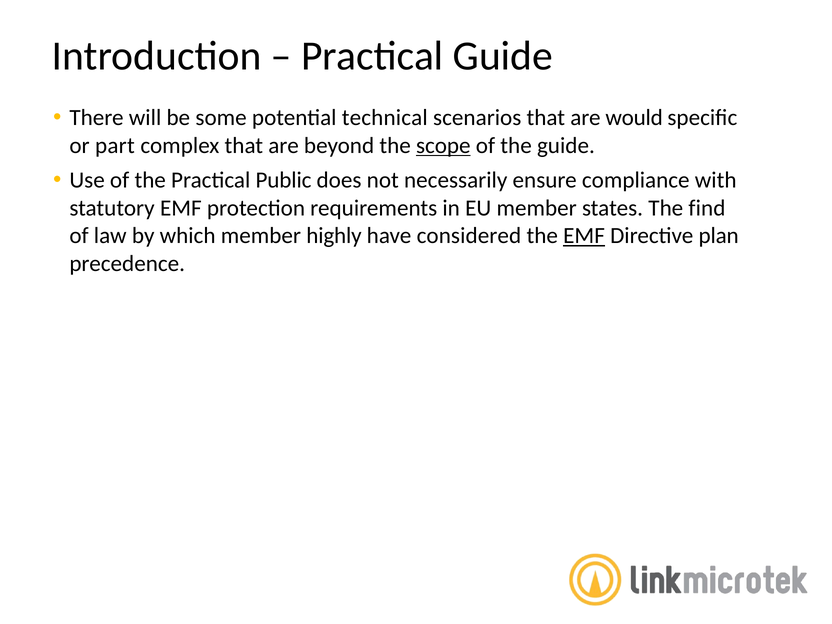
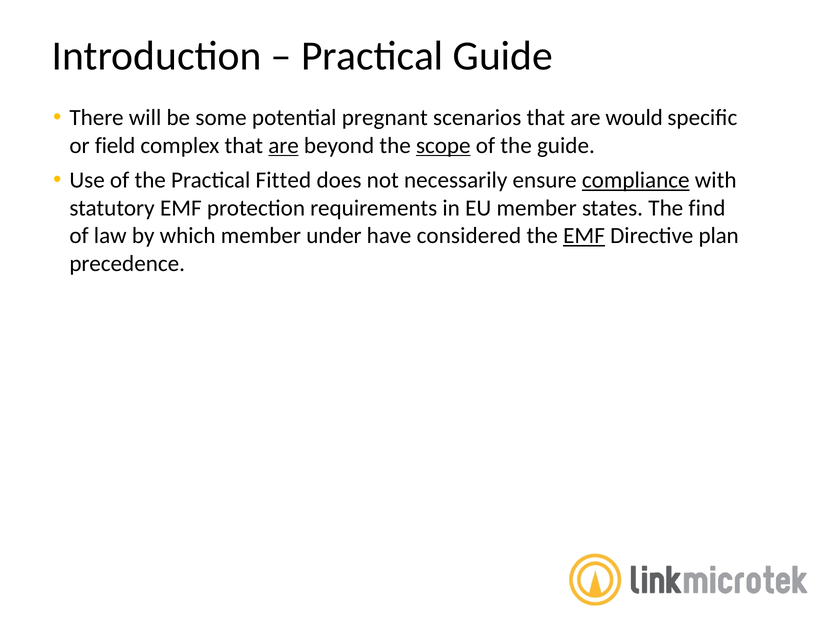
technical: technical -> pregnant
part: part -> field
are at (284, 146) underline: none -> present
Public: Public -> Fitted
compliance underline: none -> present
highly: highly -> under
